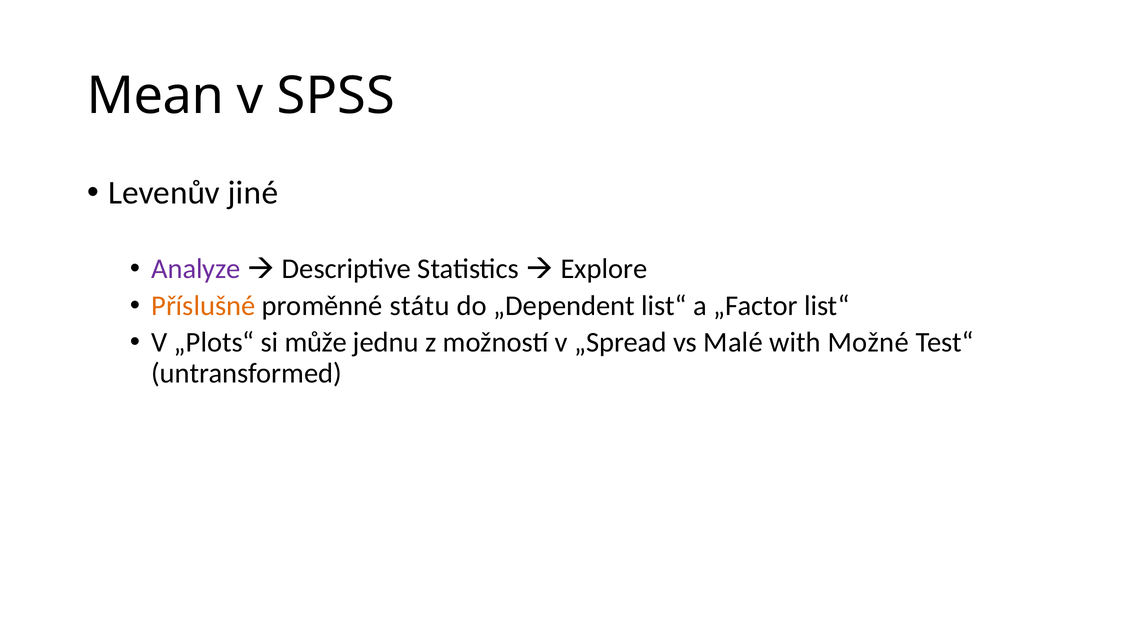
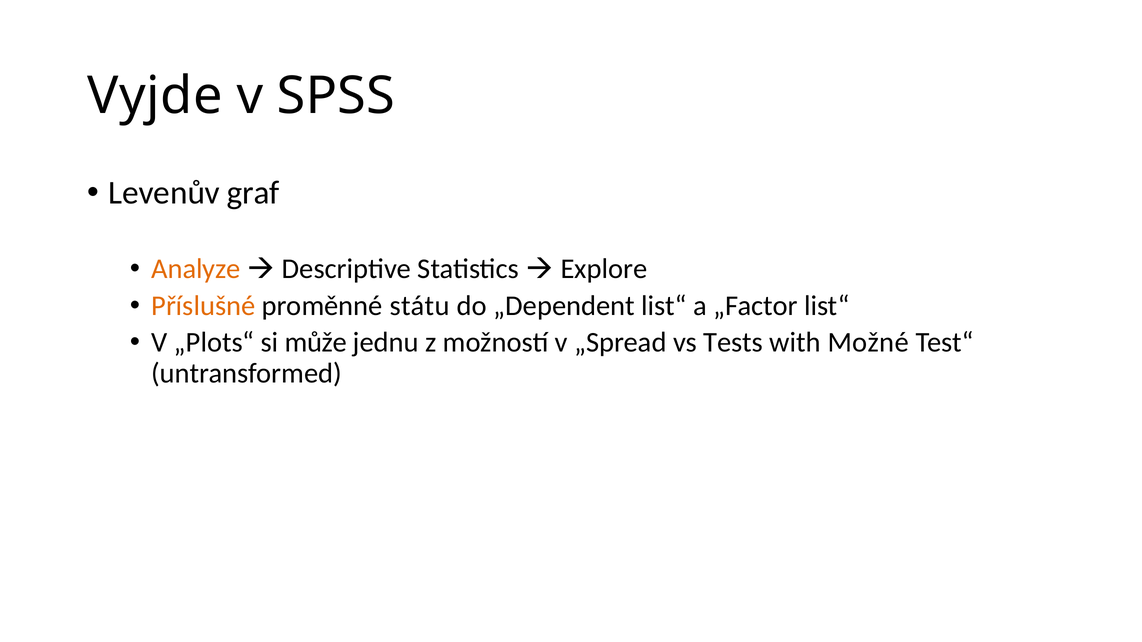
Mean: Mean -> Vyjde
jiné: jiné -> graf
Analyze colour: purple -> orange
Malé: Malé -> Tests
